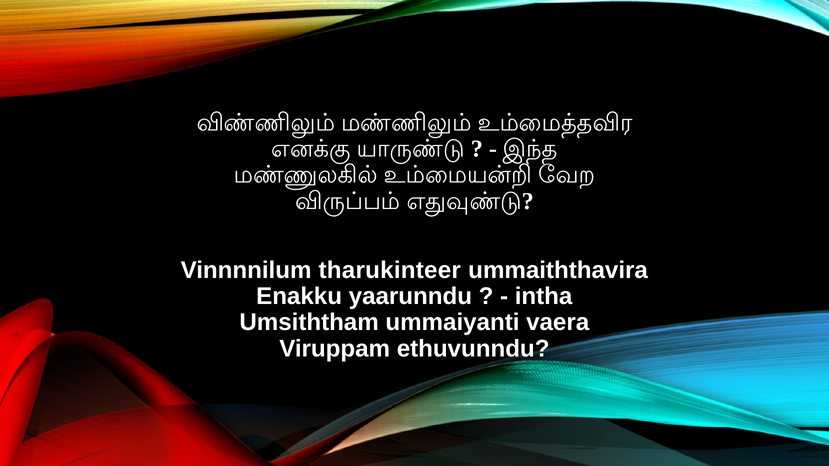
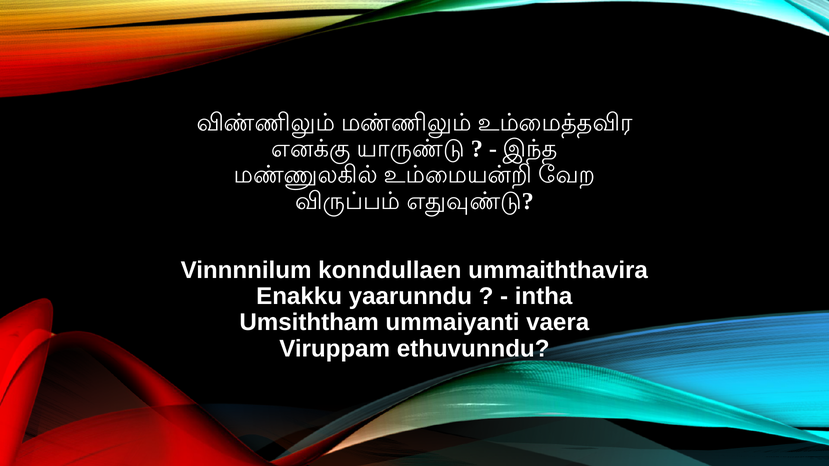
tharukinteer: tharukinteer -> konndullaen
